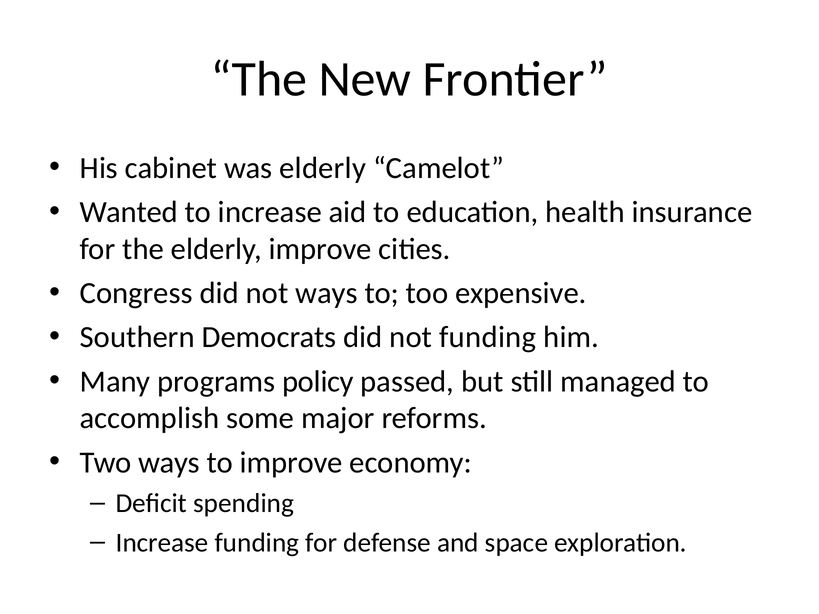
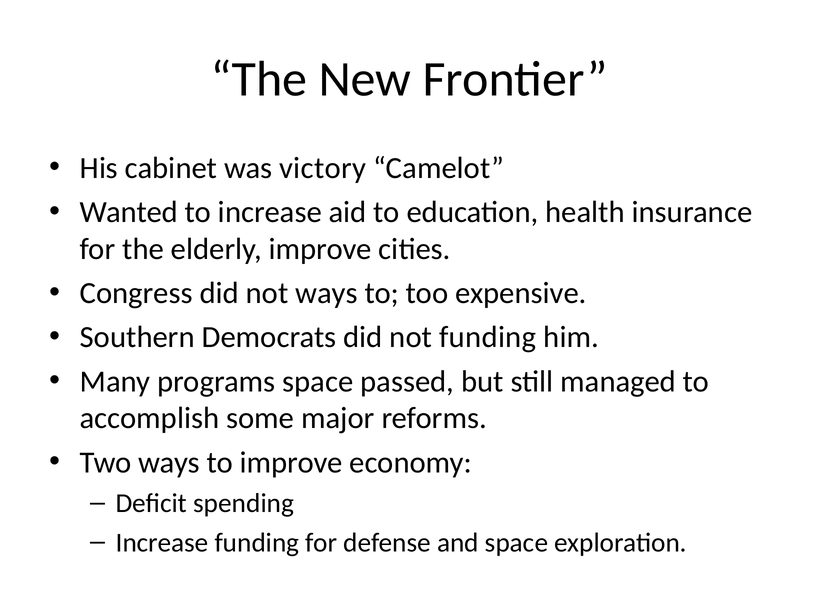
was elderly: elderly -> victory
programs policy: policy -> space
